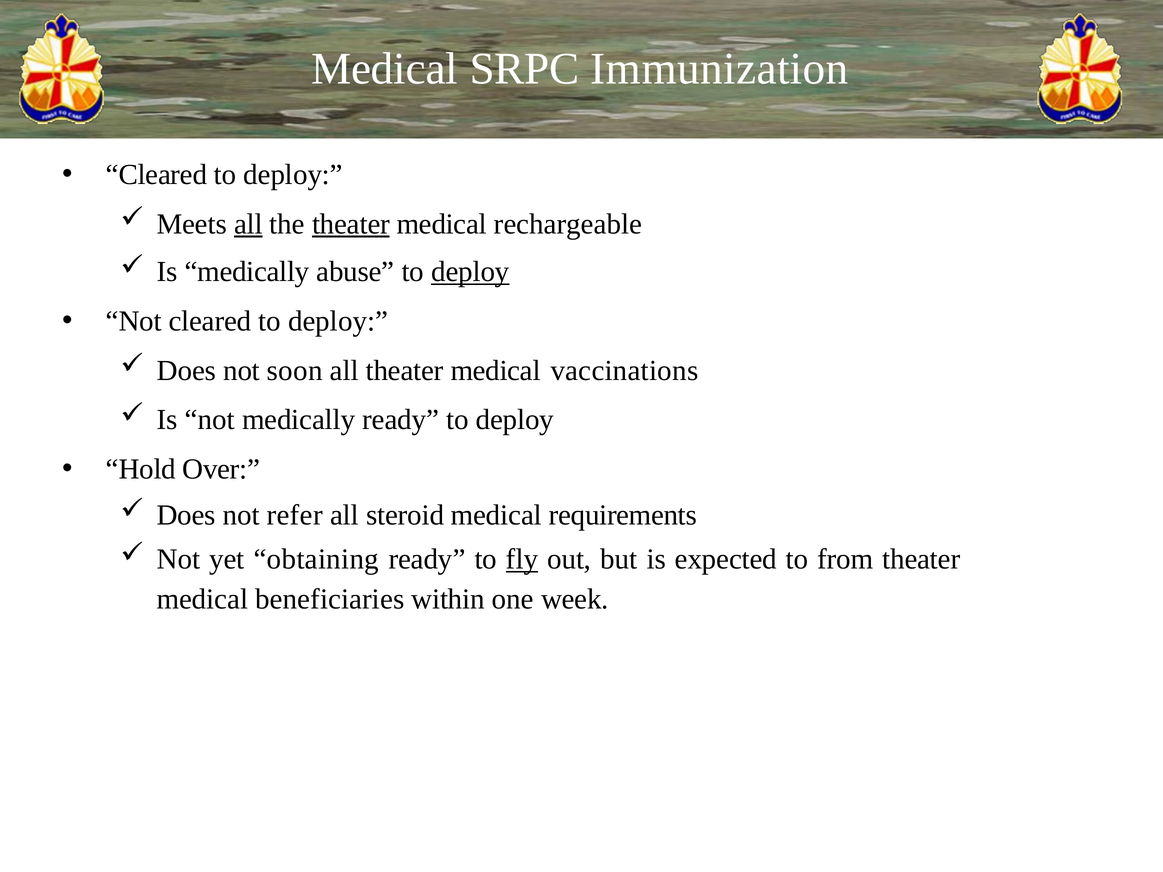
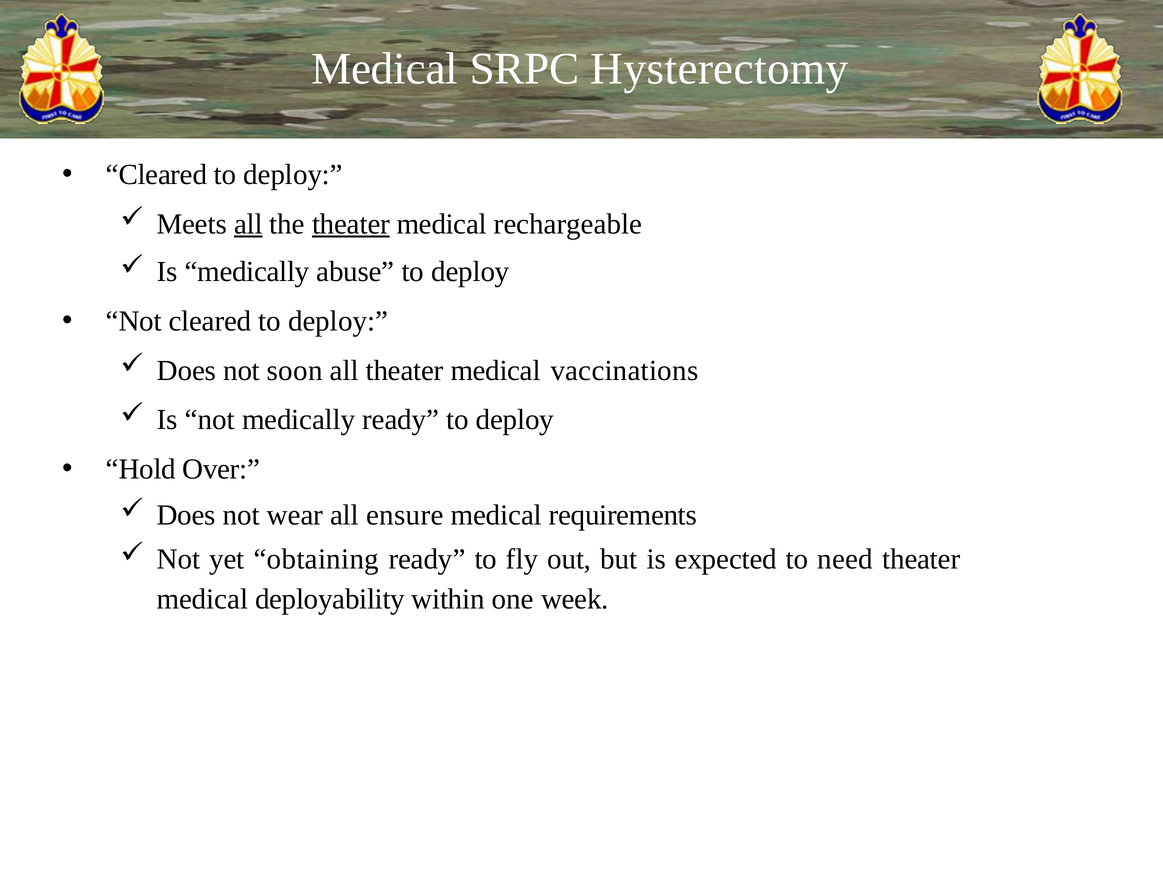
Immunization: Immunization -> Hysterectomy
deploy at (470, 272) underline: present -> none
refer: refer -> wear
steroid: steroid -> ensure
fly underline: present -> none
from: from -> need
beneficiaries: beneficiaries -> deployability
